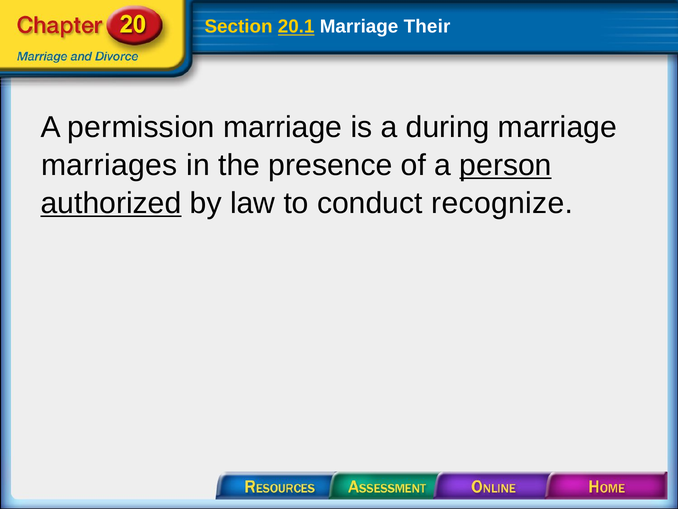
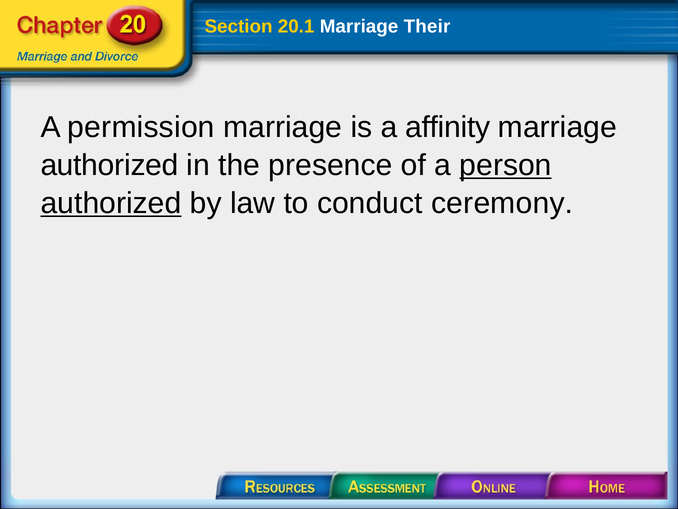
20.1 underline: present -> none
during: during -> affinity
marriages at (109, 165): marriages -> authorized
recognize: recognize -> ceremony
